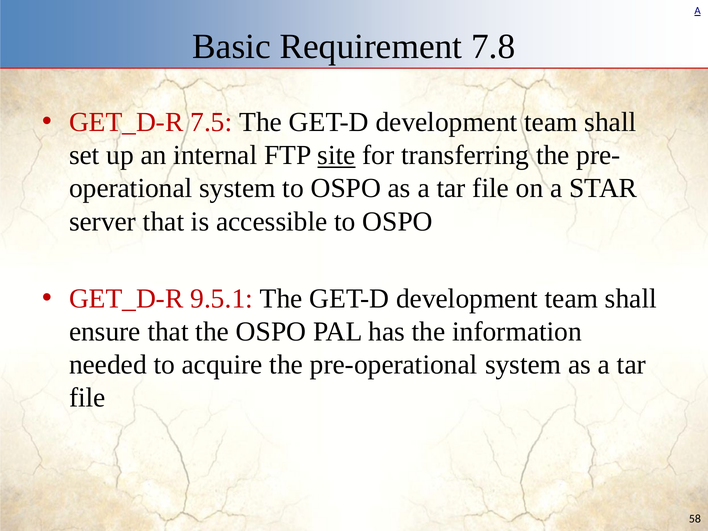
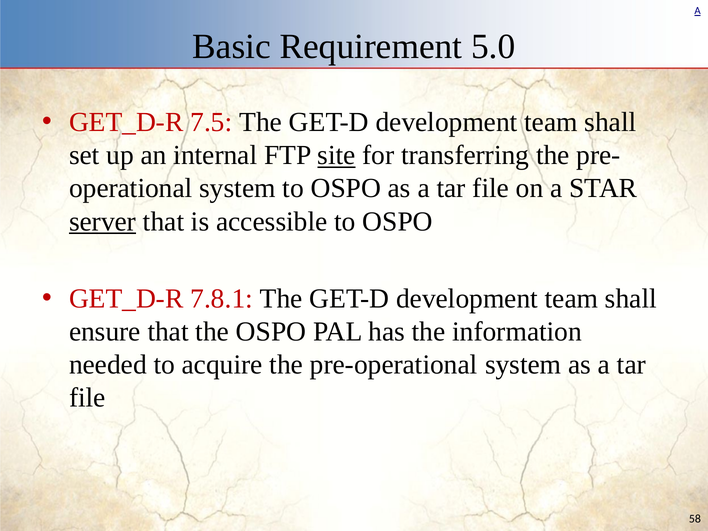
7.8: 7.8 -> 5.0
server underline: none -> present
9.5.1: 9.5.1 -> 7.8.1
